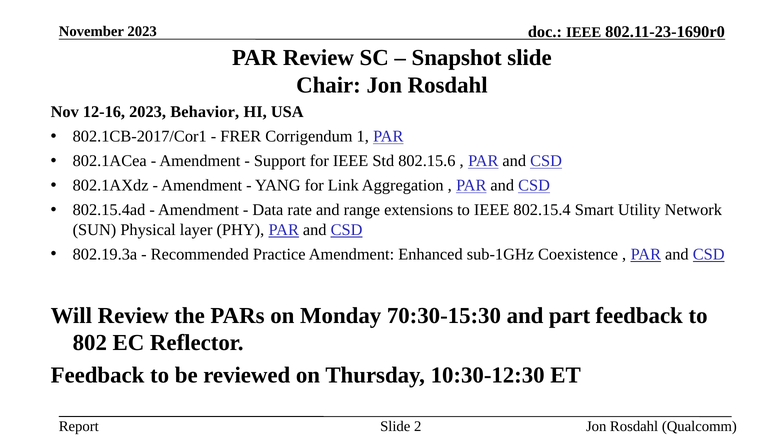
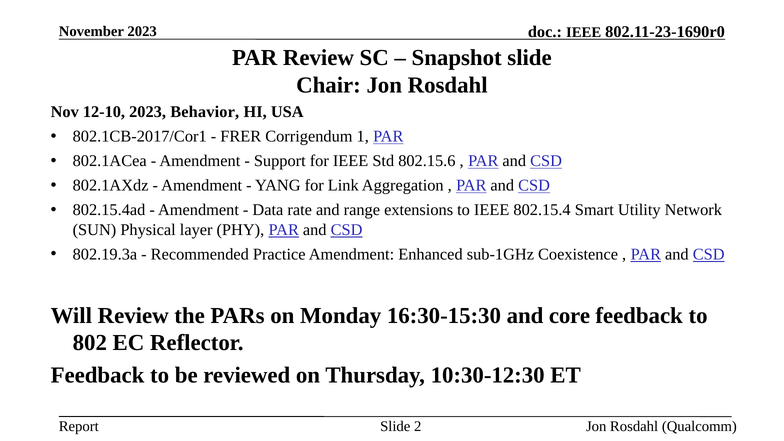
12-16: 12-16 -> 12-10
70:30-15:30: 70:30-15:30 -> 16:30-15:30
part: part -> core
